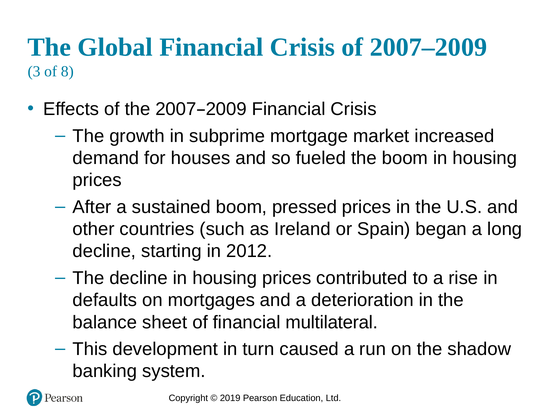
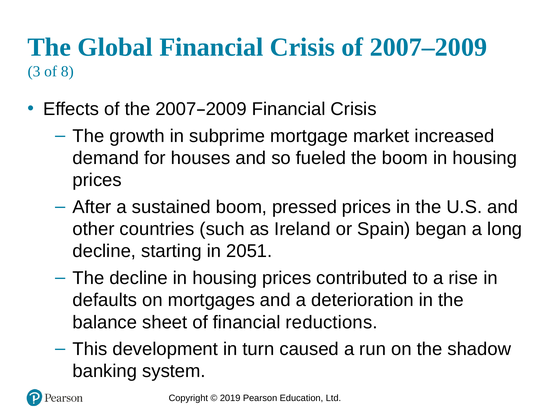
2012: 2012 -> 2051
multilateral: multilateral -> reductions
